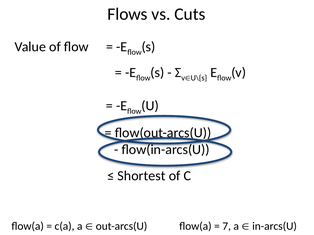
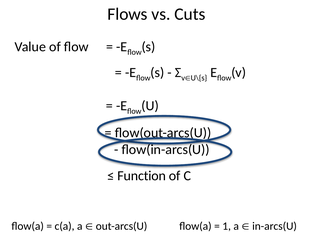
Shortest: Shortest -> Function
7: 7 -> 1
